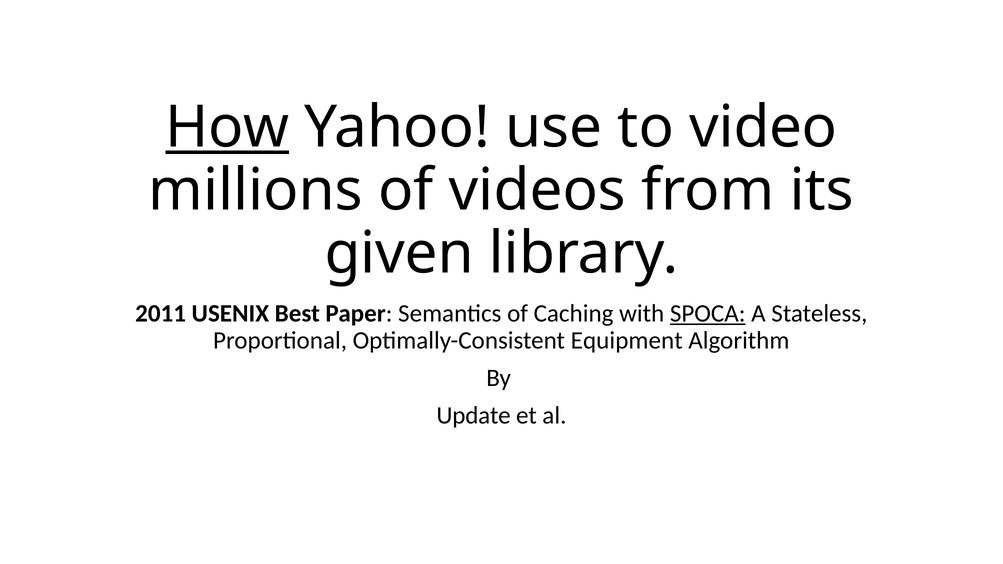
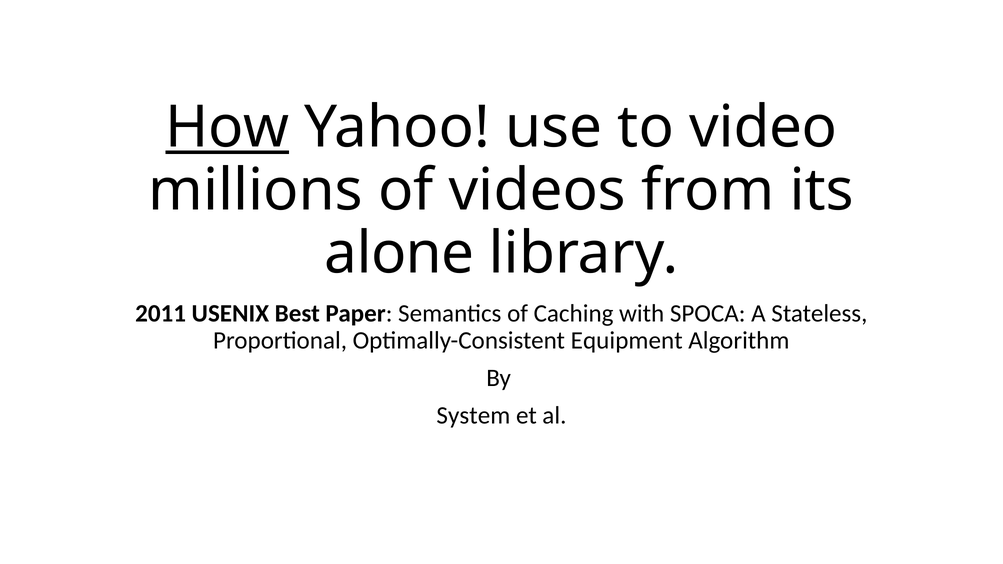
given: given -> alone
SPOCA underline: present -> none
Update: Update -> System
